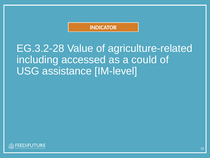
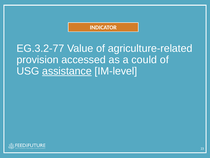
EG.3.2-28: EG.3.2-28 -> EG.3.2-77
including: including -> provision
assistance underline: none -> present
